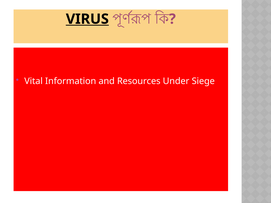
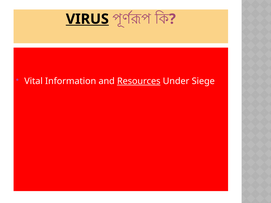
Resources underline: none -> present
